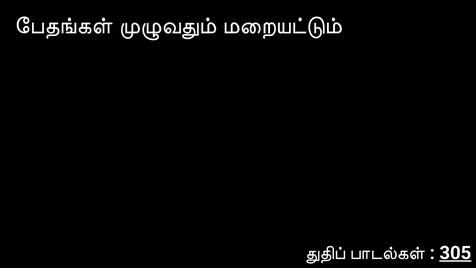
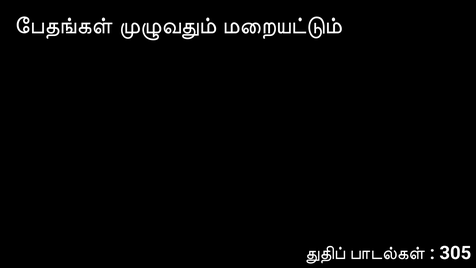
305 underline: present -> none
